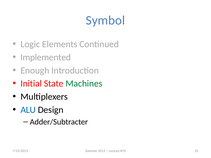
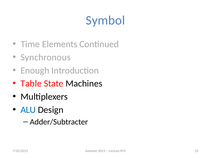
Logic: Logic -> Time
Implemented: Implemented -> Synchronous
Initial: Initial -> Table
Machines colour: green -> black
